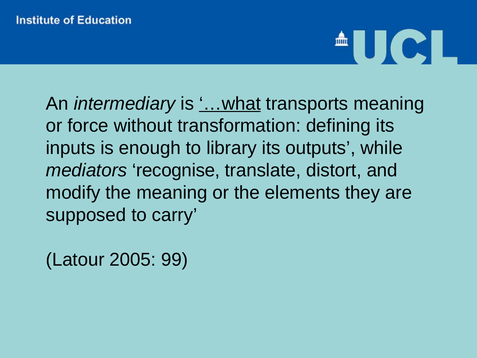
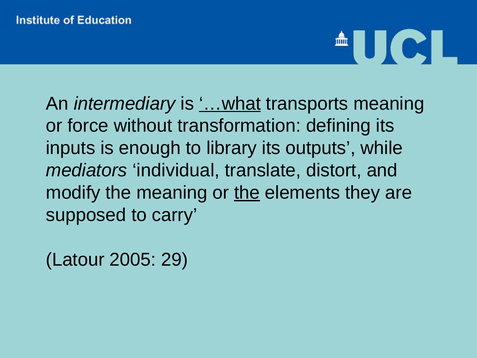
recognise: recognise -> individual
the at (247, 193) underline: none -> present
99: 99 -> 29
